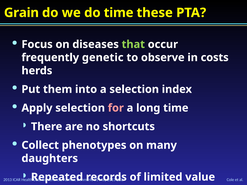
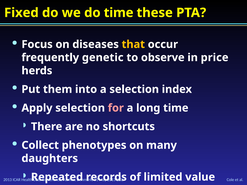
Grain: Grain -> Fixed
that colour: light green -> yellow
costs: costs -> price
